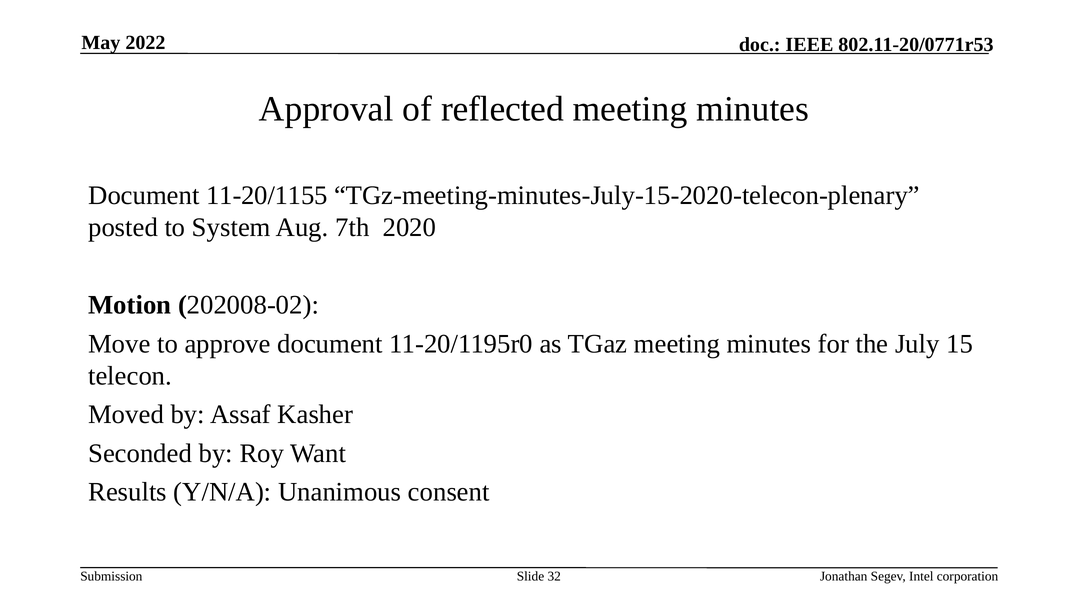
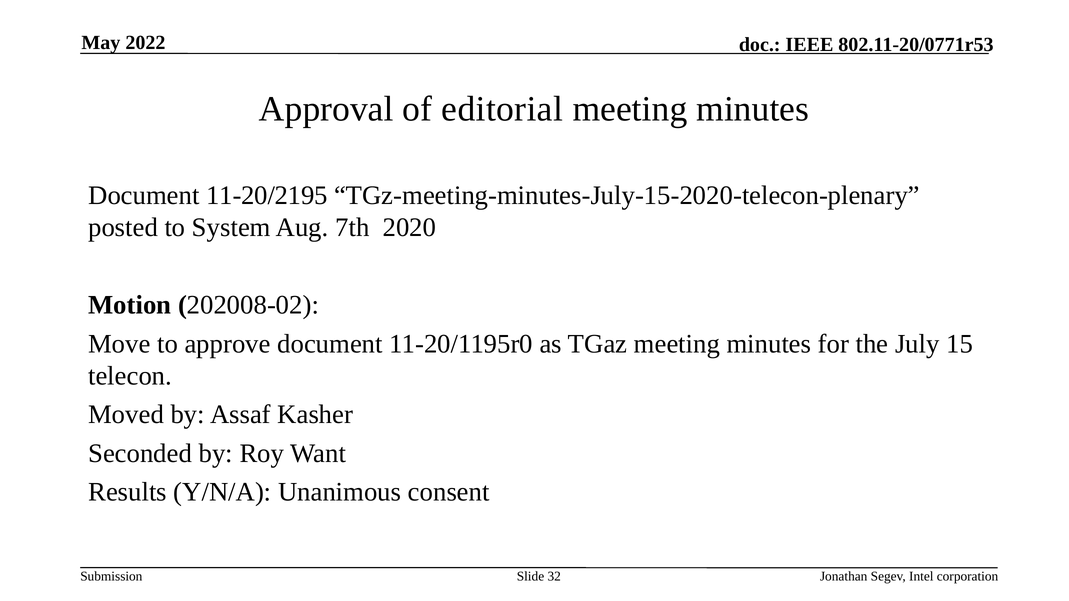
reflected: reflected -> editorial
11-20/1155: 11-20/1155 -> 11-20/2195
